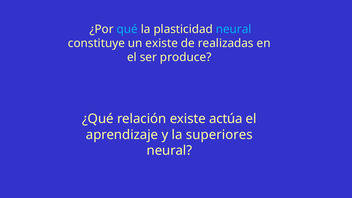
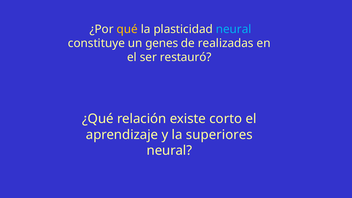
qué colour: light blue -> yellow
un existe: existe -> genes
produce: produce -> restauró
actúa: actúa -> corto
